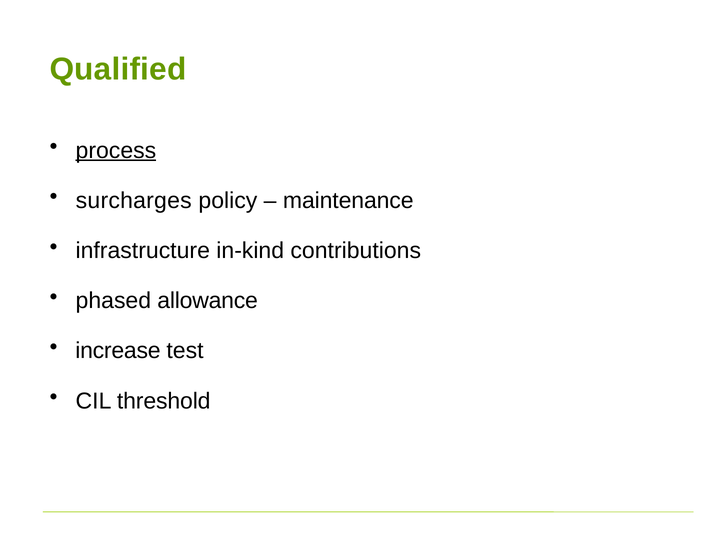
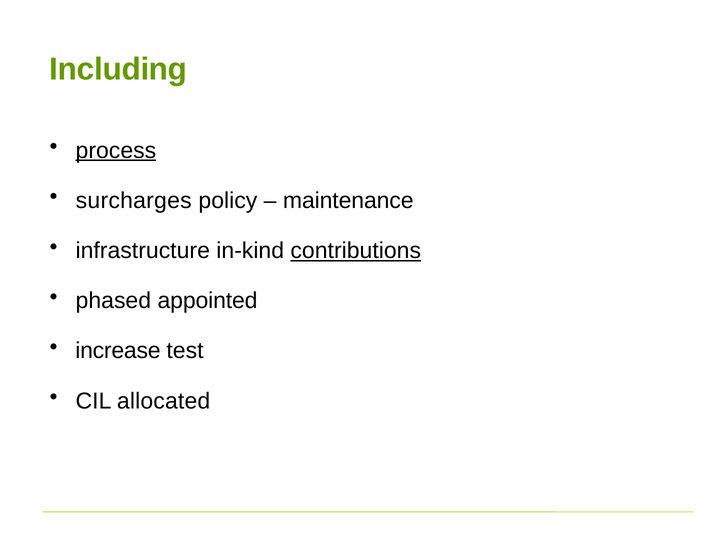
Qualified: Qualified -> Including
contributions underline: none -> present
allowance: allowance -> appointed
threshold: threshold -> allocated
